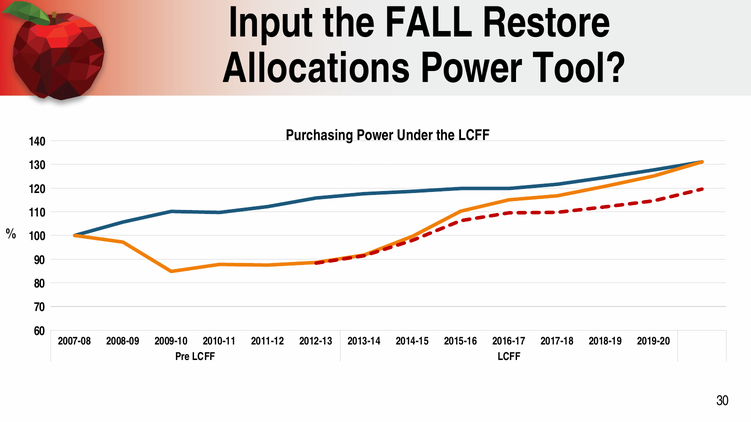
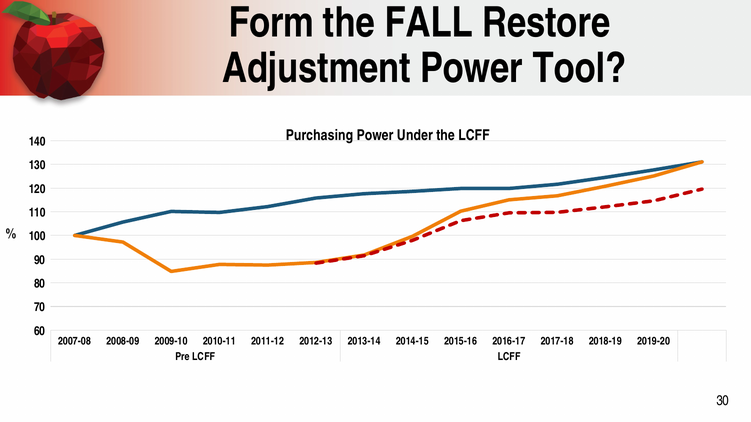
Input: Input -> Form
Allocations: Allocations -> Adjustment
